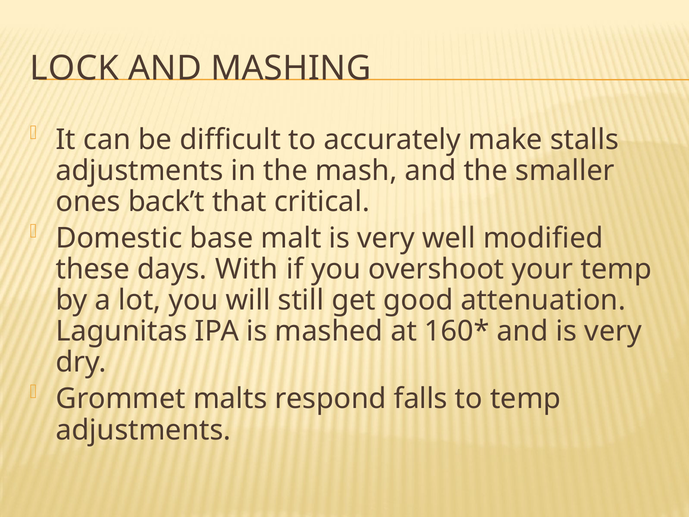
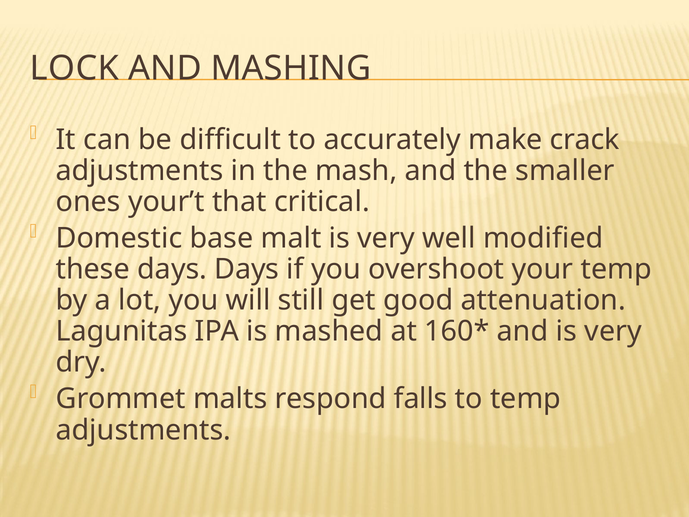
stalls: stalls -> crack
back’t: back’t -> your’t
days With: With -> Days
